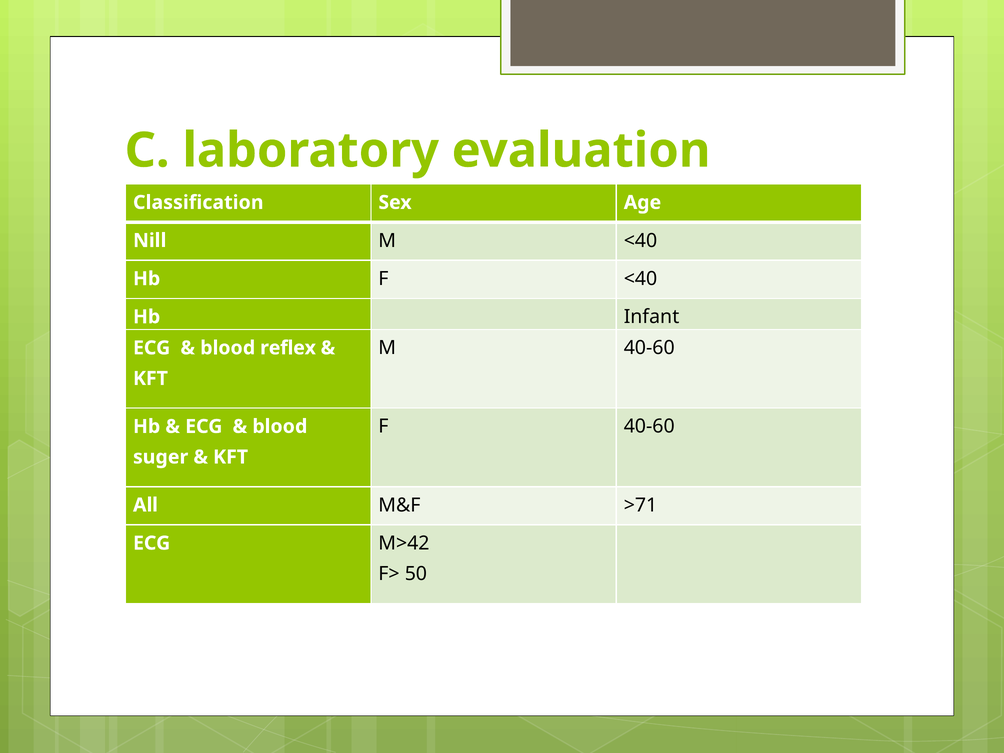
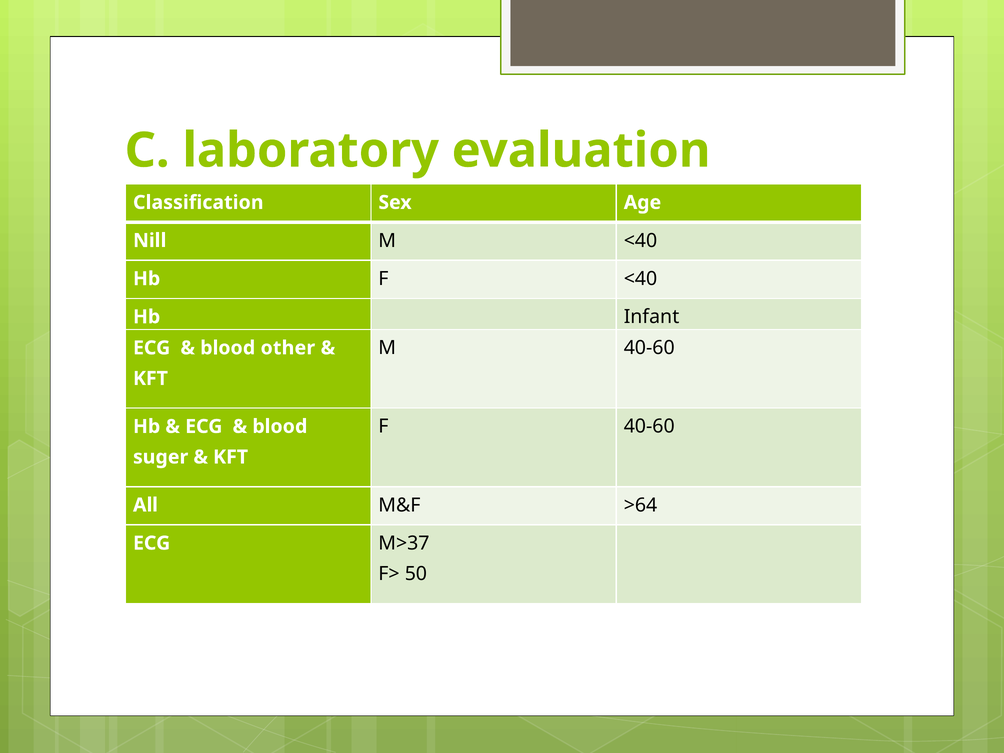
reflex: reflex -> other
>71: >71 -> >64
M>42: M>42 -> M>37
